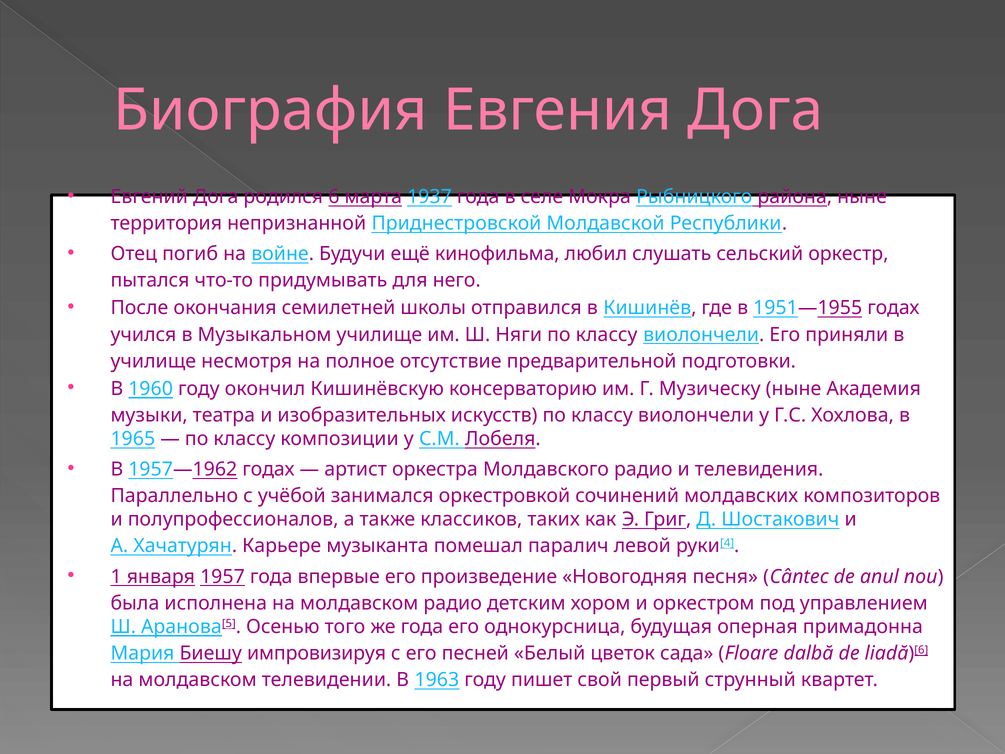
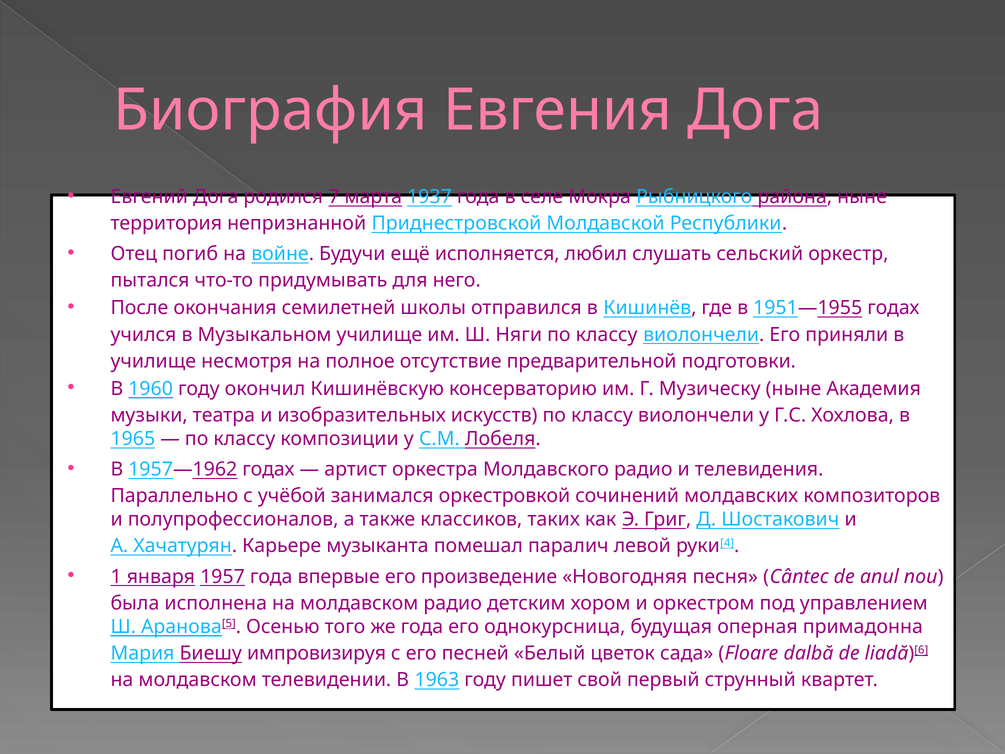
6: 6 -> 7
кинофильма: кинофильма -> исполняется
